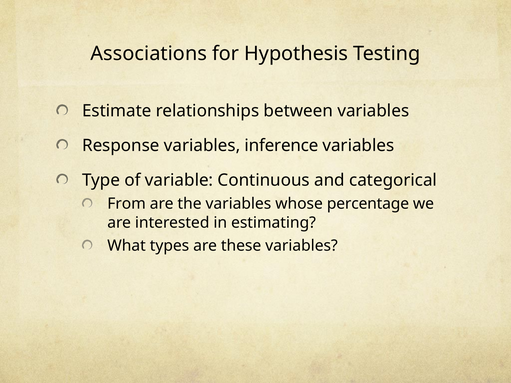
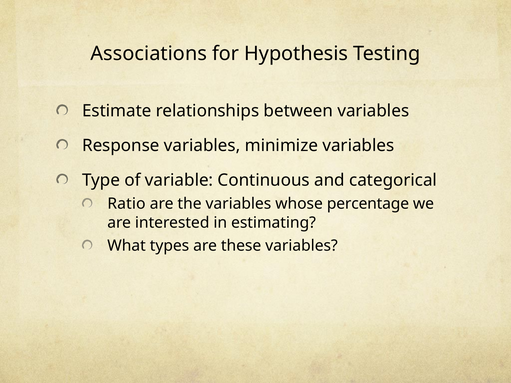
inference: inference -> minimize
From: From -> Ratio
